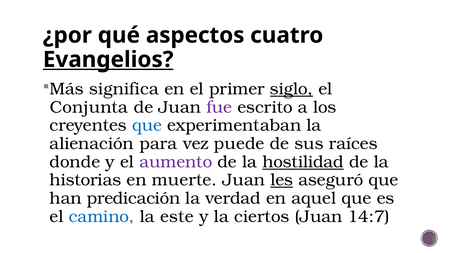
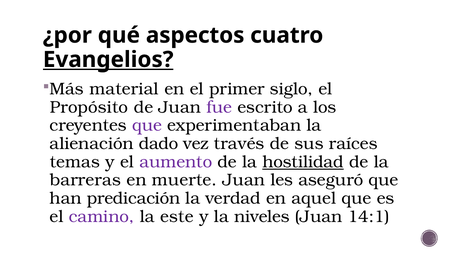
significa: significa -> material
siglo underline: present -> none
Conjunta: Conjunta -> Propósito
que at (147, 125) colour: blue -> purple
para: para -> dado
puede: puede -> través
donde: donde -> temas
historias: historias -> barreras
les underline: present -> none
camino colour: blue -> purple
ciertos: ciertos -> niveles
14:7: 14:7 -> 14:1
